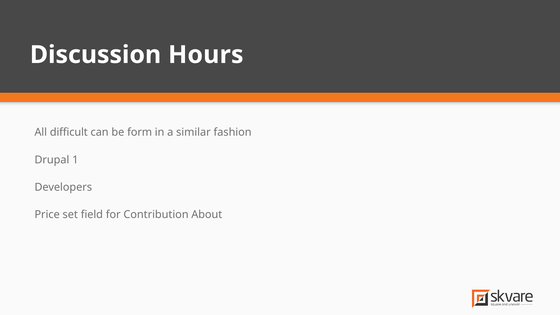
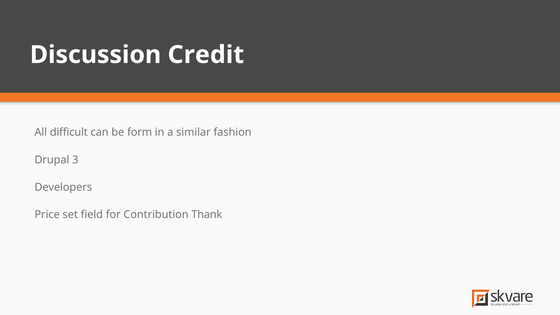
Hours: Hours -> Credit
1: 1 -> 3
About: About -> Thank
